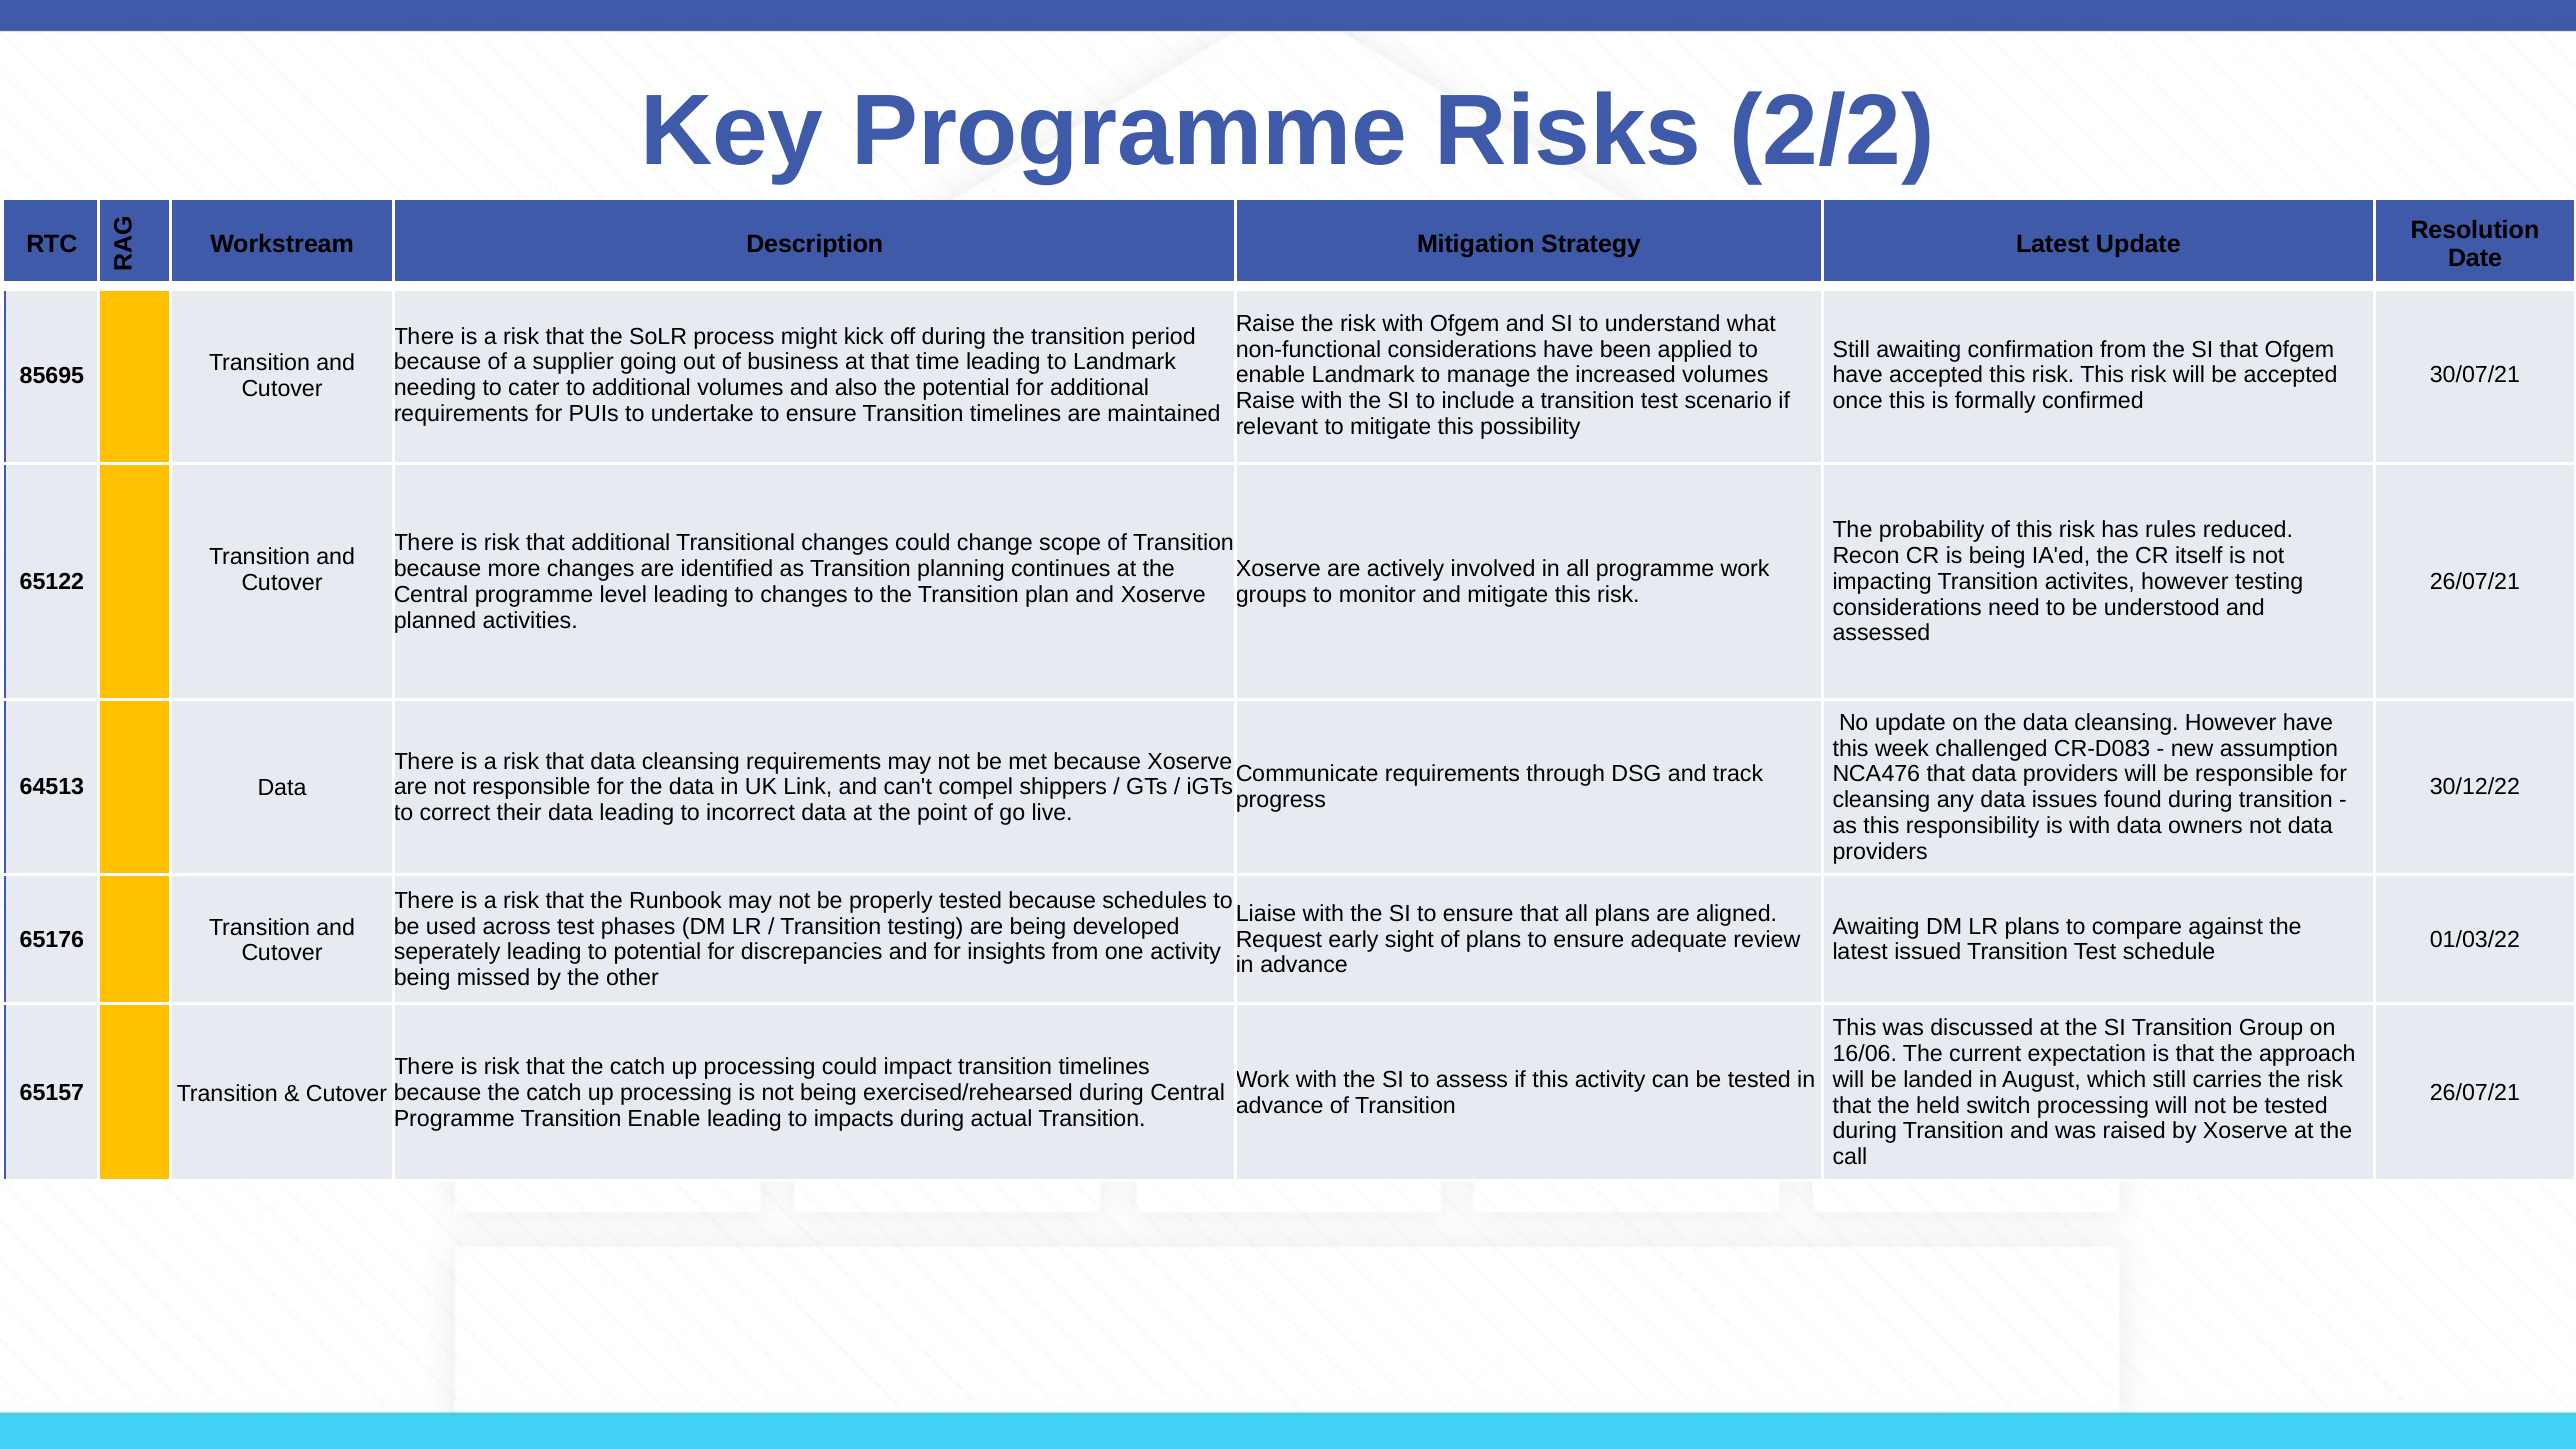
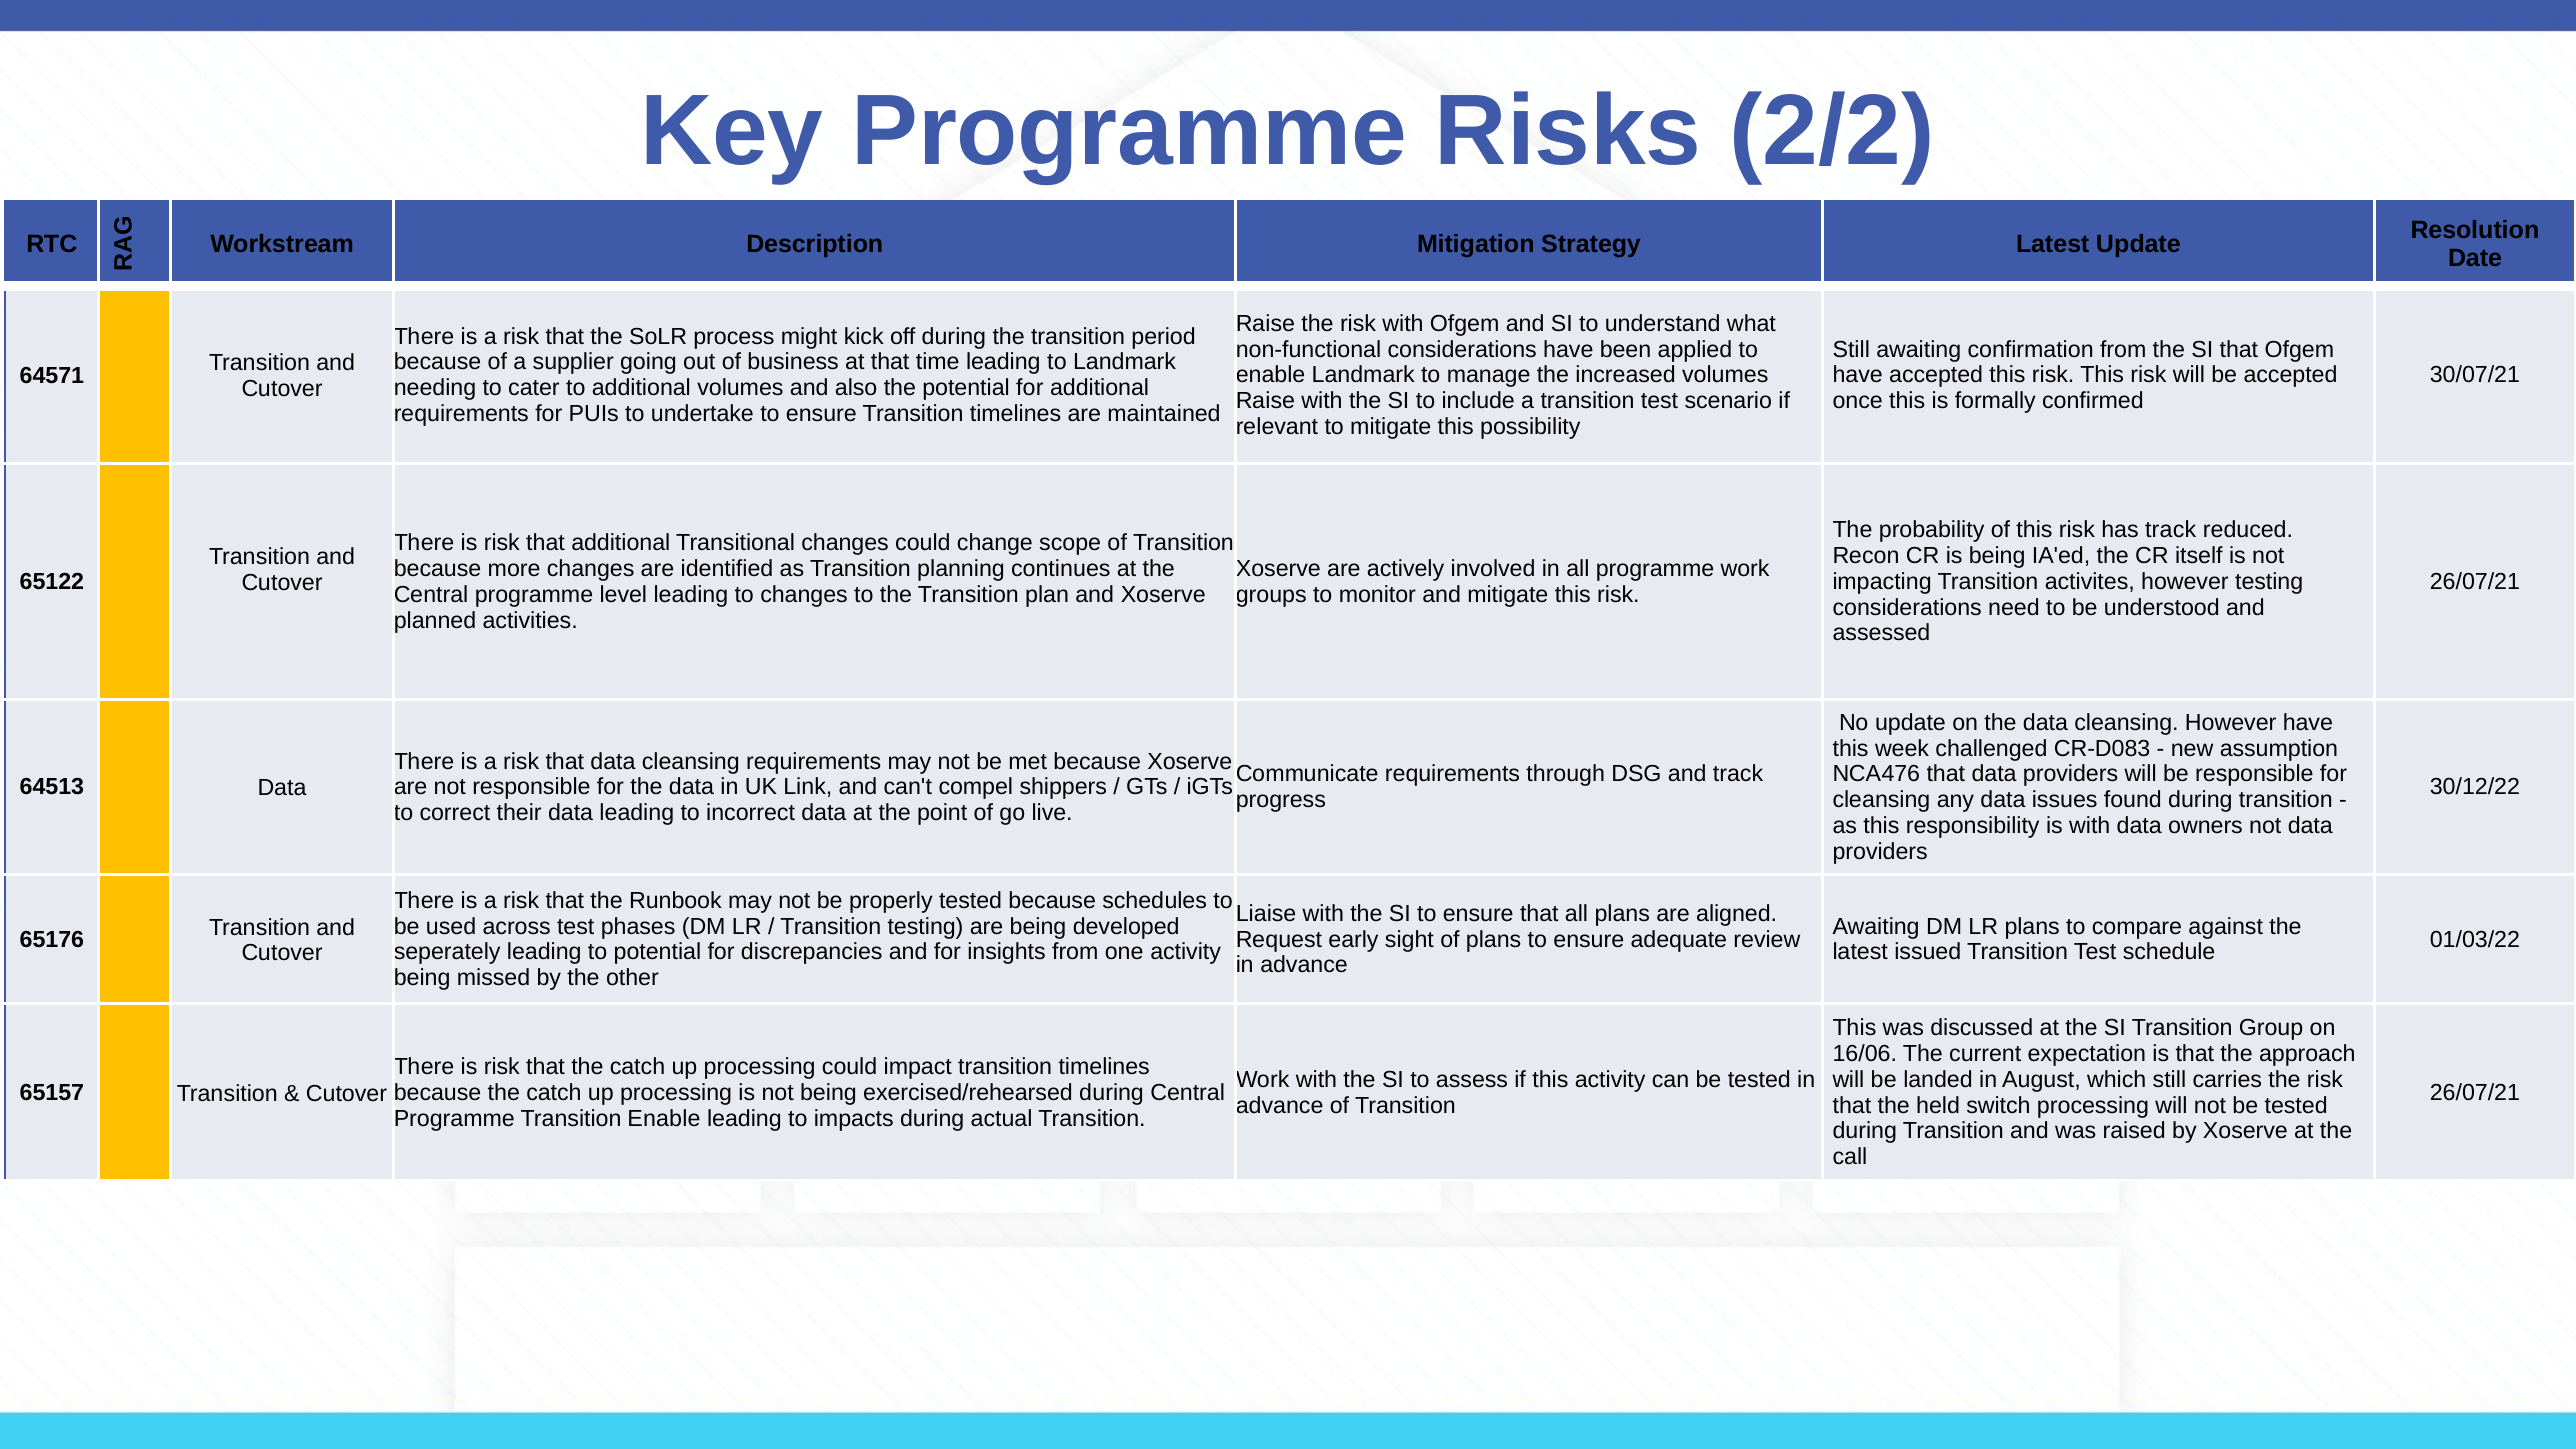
85695: 85695 -> 64571
has rules: rules -> track
